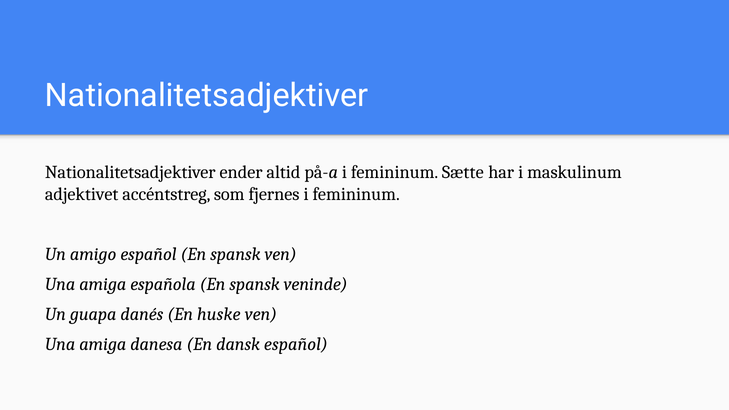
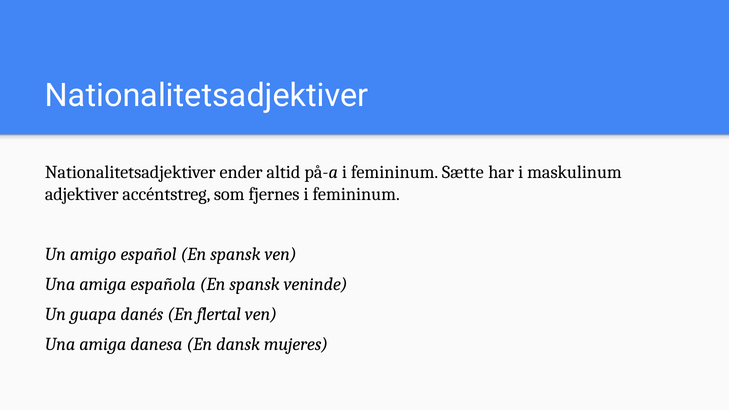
adjektivet: adjektivet -> adjektiver
huske: huske -> flertal
dansk español: español -> mujeres
